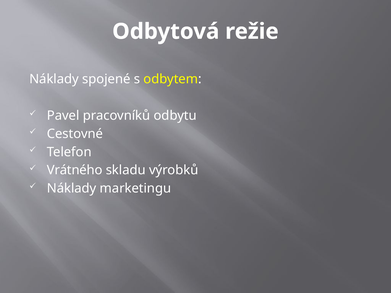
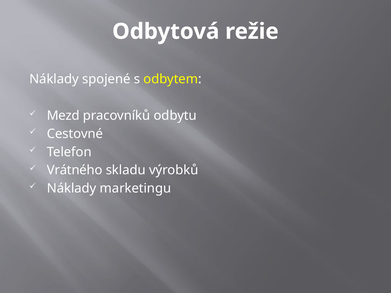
Pavel: Pavel -> Mezd
